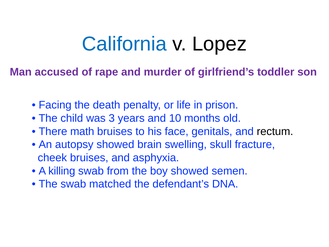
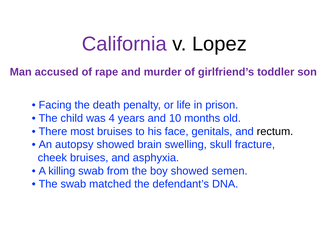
California colour: blue -> purple
3: 3 -> 4
math: math -> most
